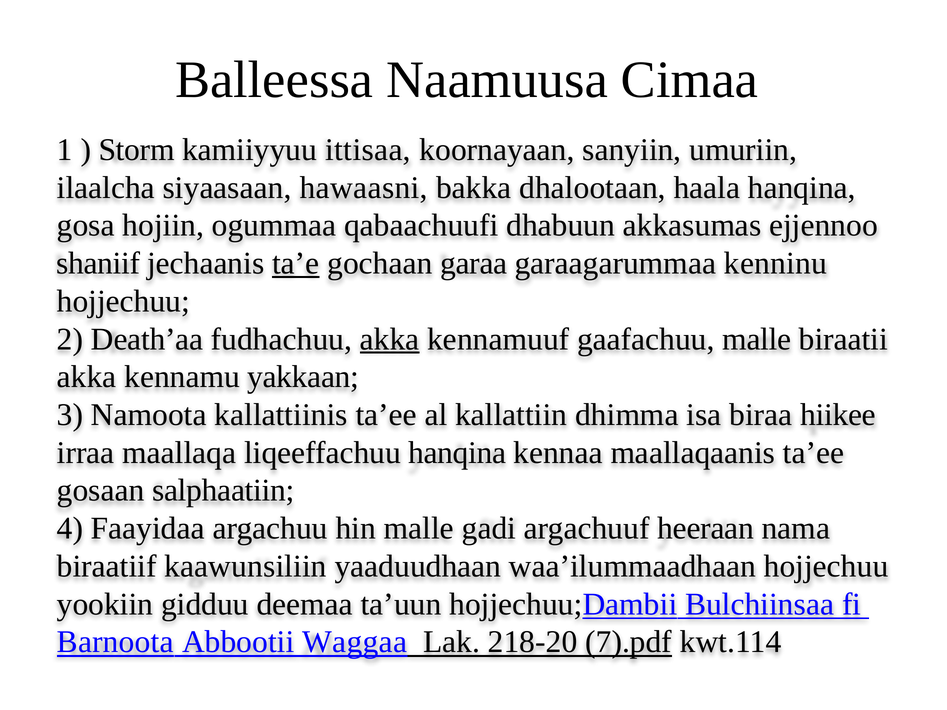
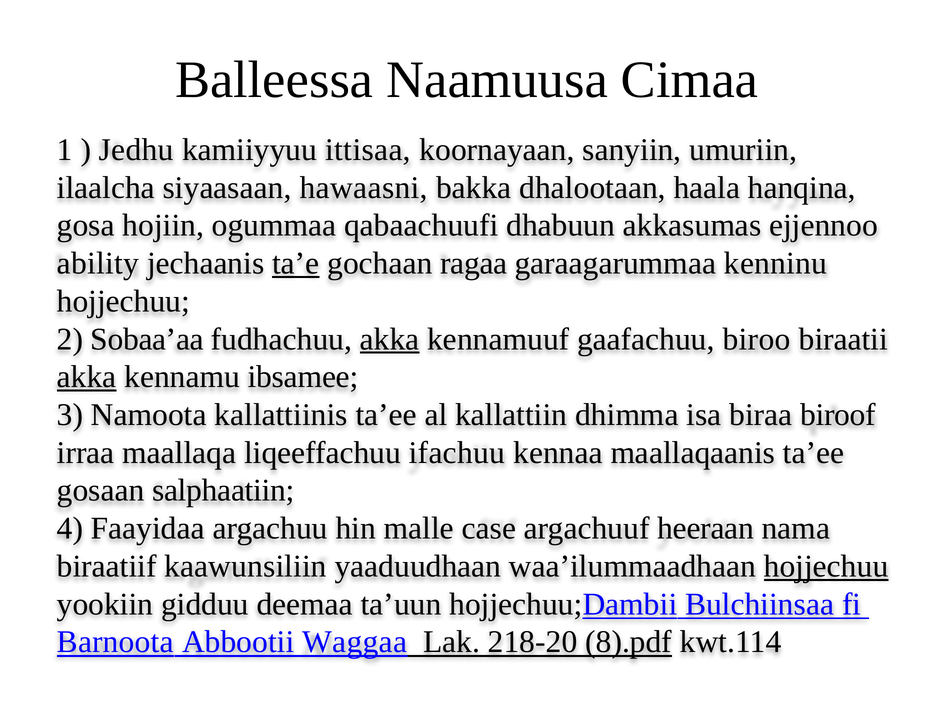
Storm: Storm -> Jedhu
shaniif: shaniif -> ability
garaa: garaa -> ragaa
Death’aa: Death’aa -> Sobaa’aa
gaafachuu malle: malle -> biroo
akka at (87, 377) underline: none -> present
yakkaan: yakkaan -> ibsamee
hiikee: hiikee -> biroof
liqeeffachuu hanqina: hanqina -> ifachuu
gadi: gadi -> case
hojjechuu at (826, 567) underline: none -> present
7).pdf: 7).pdf -> 8).pdf
